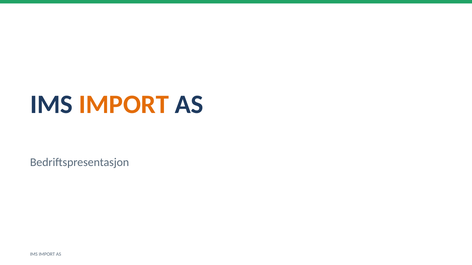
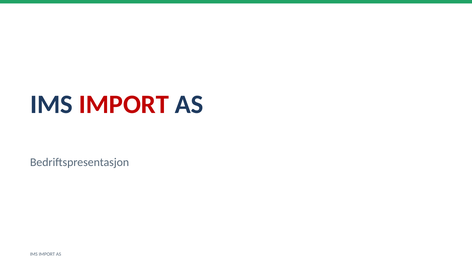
IMPORT at (124, 105) colour: orange -> red
